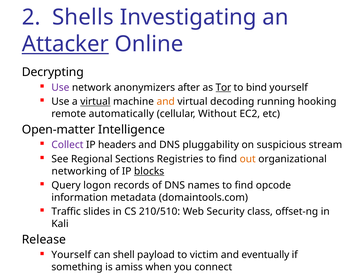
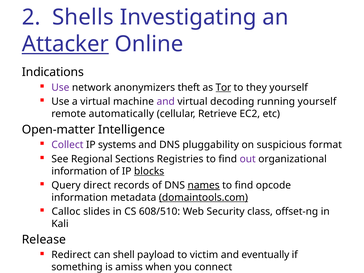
Decrypting: Decrypting -> Indications
after: after -> theft
bind: bind -> they
virtual at (95, 102) underline: present -> none
and at (166, 102) colour: orange -> purple
running hooking: hooking -> yourself
Without: Without -> Retrieve
headers: headers -> systems
stream: stream -> format
out colour: orange -> purple
networking at (79, 171): networking -> information
logon: logon -> direct
names underline: none -> present
domaintools.com underline: none -> present
Traffic: Traffic -> Calloc
210/510: 210/510 -> 608/510
Yourself at (71, 255): Yourself -> Redirect
